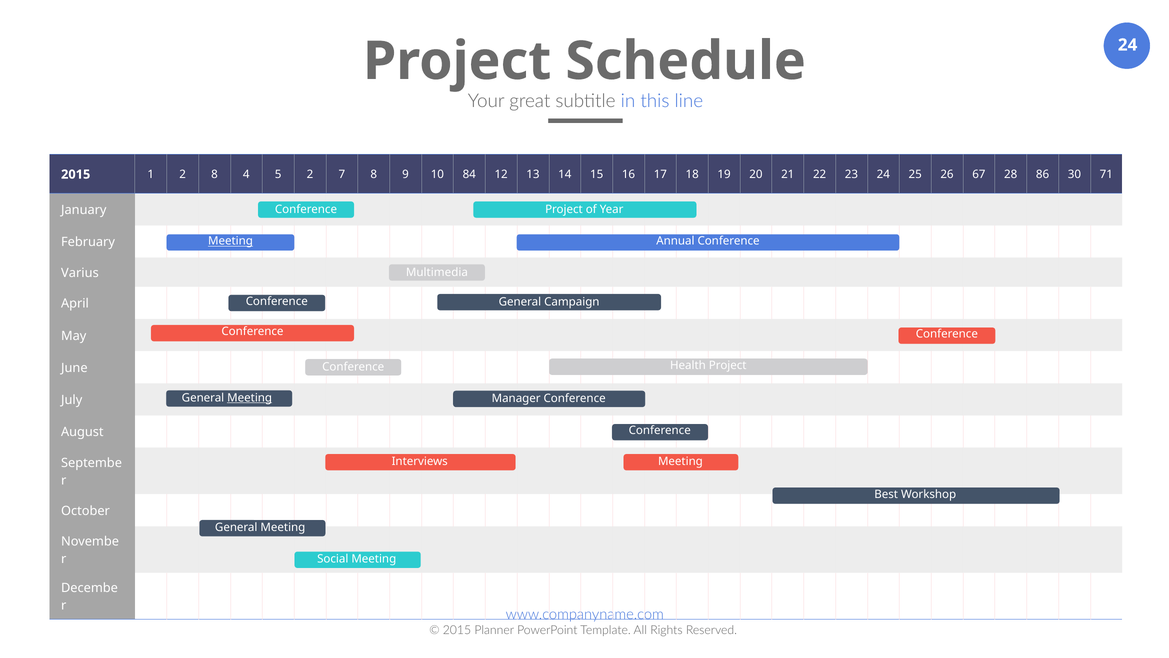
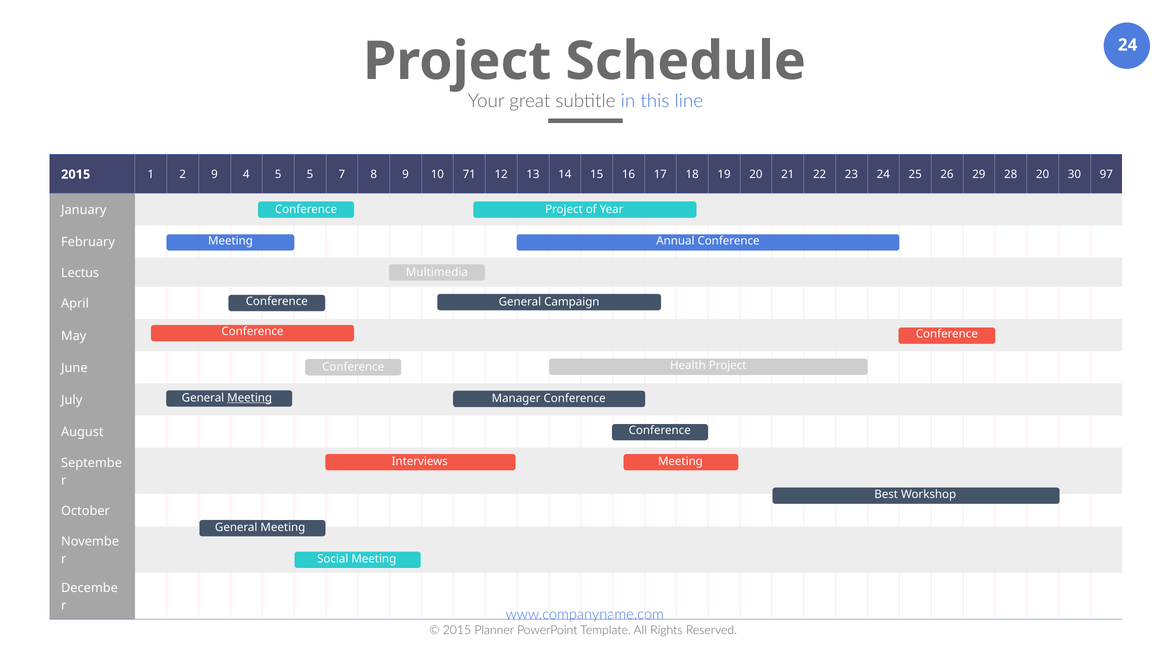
2 8: 8 -> 9
5 2: 2 -> 5
84: 84 -> 71
67: 67 -> 29
28 86: 86 -> 20
71: 71 -> 97
Meeting at (231, 241) underline: present -> none
Varius: Varius -> Lectus
